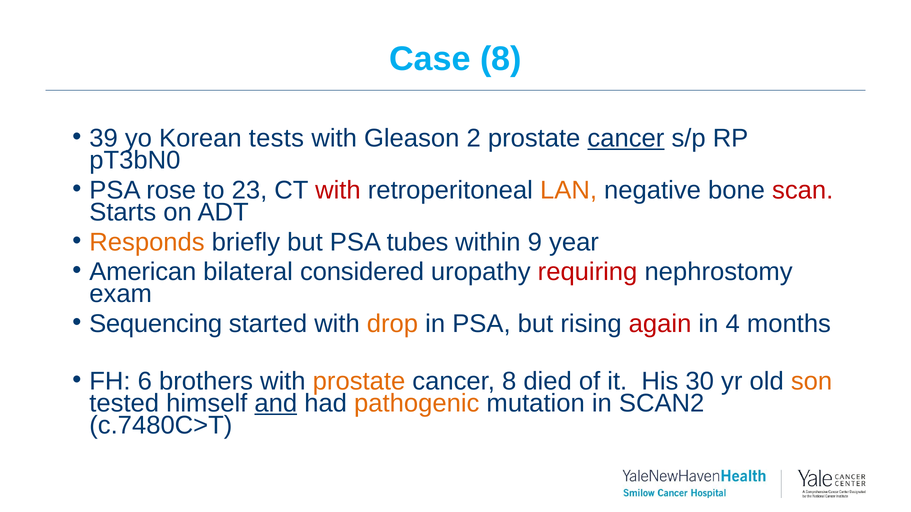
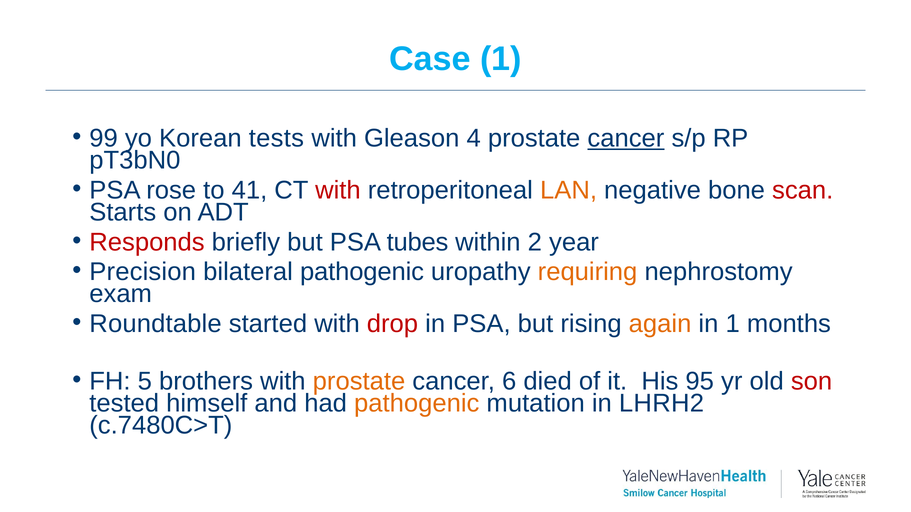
Case 8: 8 -> 1
39: 39 -> 99
2: 2 -> 4
23: 23 -> 41
Responds colour: orange -> red
9: 9 -> 2
American: American -> Precision
bilateral considered: considered -> pathogenic
requiring colour: red -> orange
Sequencing: Sequencing -> Roundtable
drop colour: orange -> red
again colour: red -> orange
in 4: 4 -> 1
6: 6 -> 5
cancer 8: 8 -> 6
30: 30 -> 95
son colour: orange -> red
and underline: present -> none
SCAN2: SCAN2 -> LHRH2
